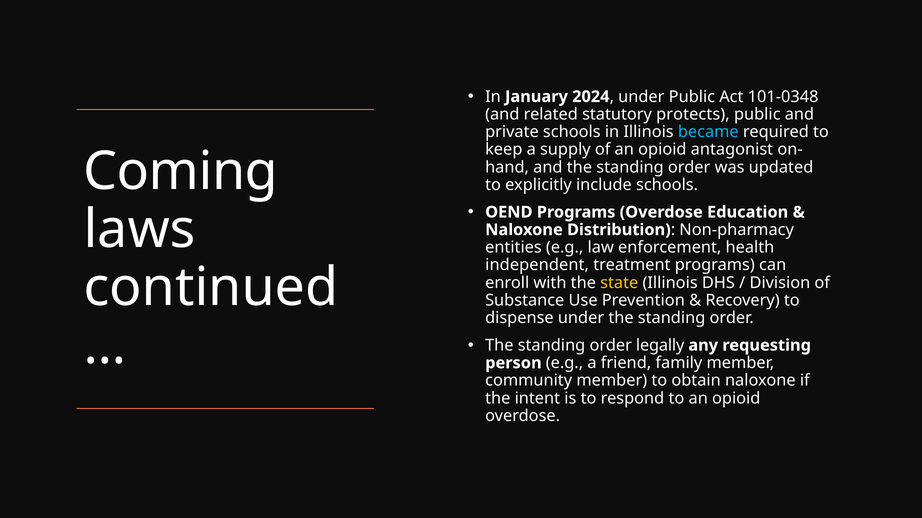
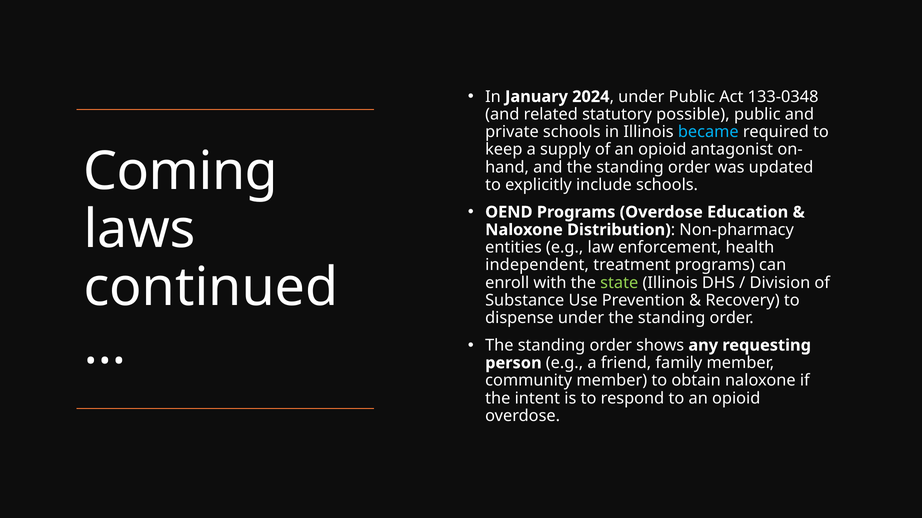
101-0348: 101-0348 -> 133-0348
protects: protects -> possible
state colour: yellow -> light green
legally: legally -> shows
